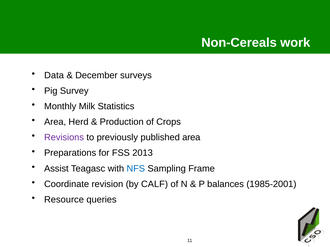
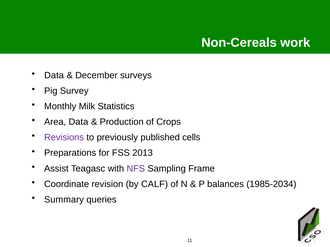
Area Herd: Herd -> Data
published area: area -> cells
NFS colour: blue -> purple
1985-2001: 1985-2001 -> 1985-2034
Resource: Resource -> Summary
